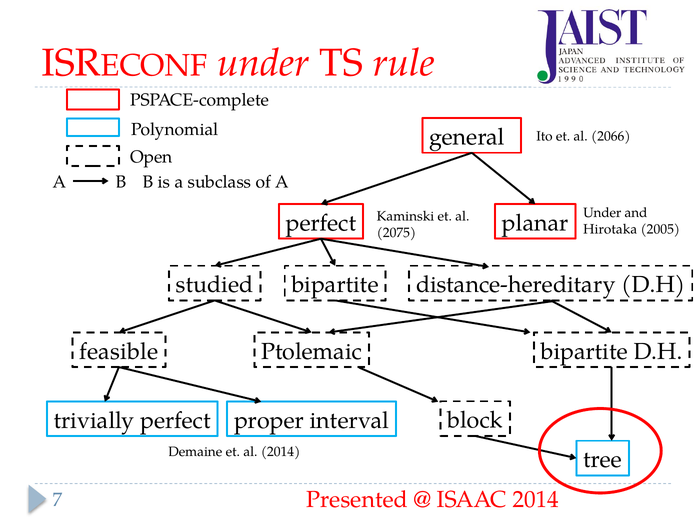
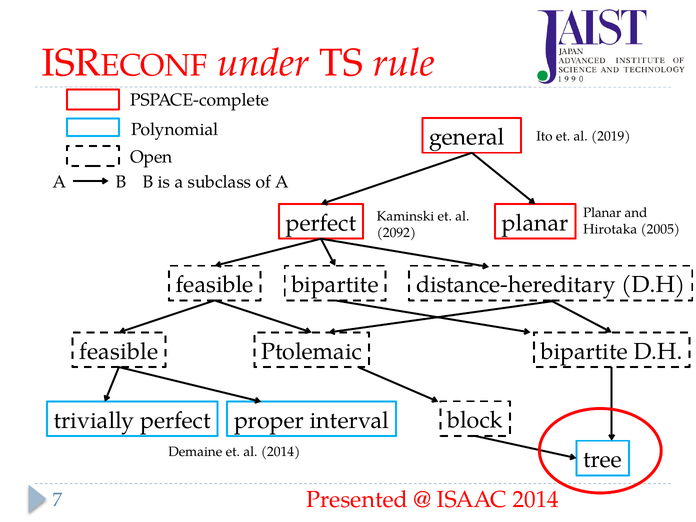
2066: 2066 -> 2019
Under at (602, 213): Under -> Planar
2075: 2075 -> 2092
studied at (215, 285): studied -> feasible
